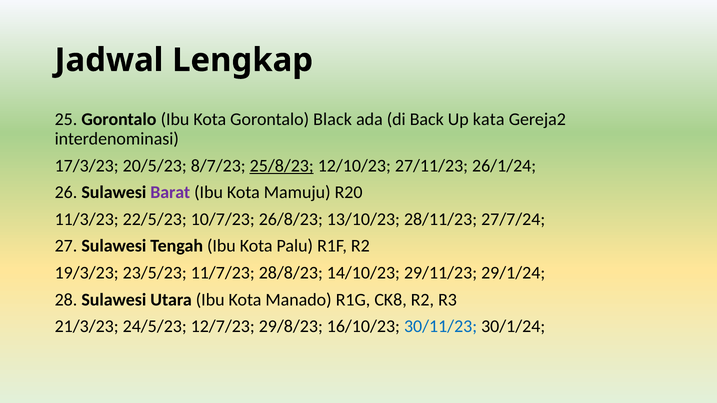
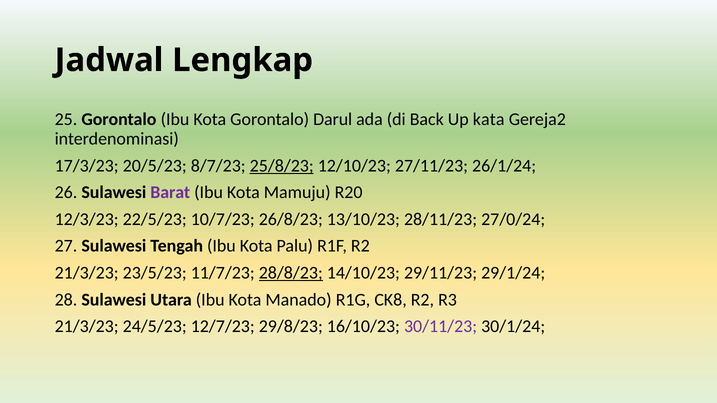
Black: Black -> Darul
11/3/23: 11/3/23 -> 12/3/23
27/7/24: 27/7/24 -> 27/0/24
19/3/23 at (87, 273): 19/3/23 -> 21/3/23
28/8/23 underline: none -> present
30/11/23 colour: blue -> purple
